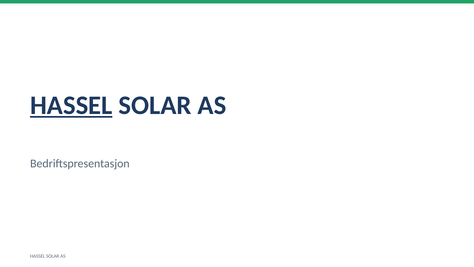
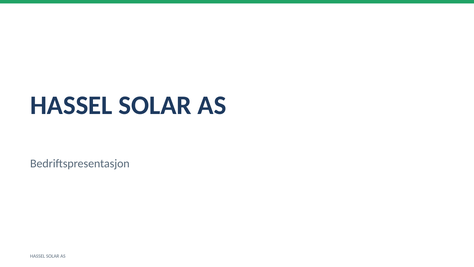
HASSEL at (71, 105) underline: present -> none
